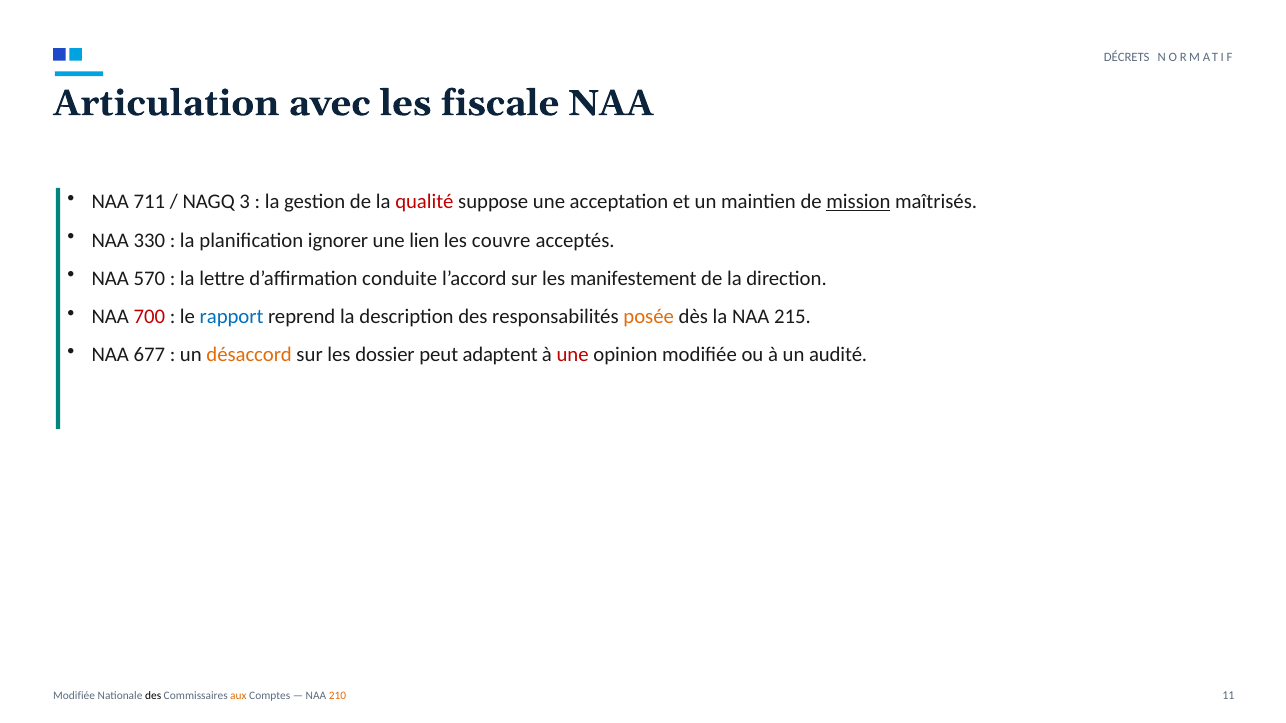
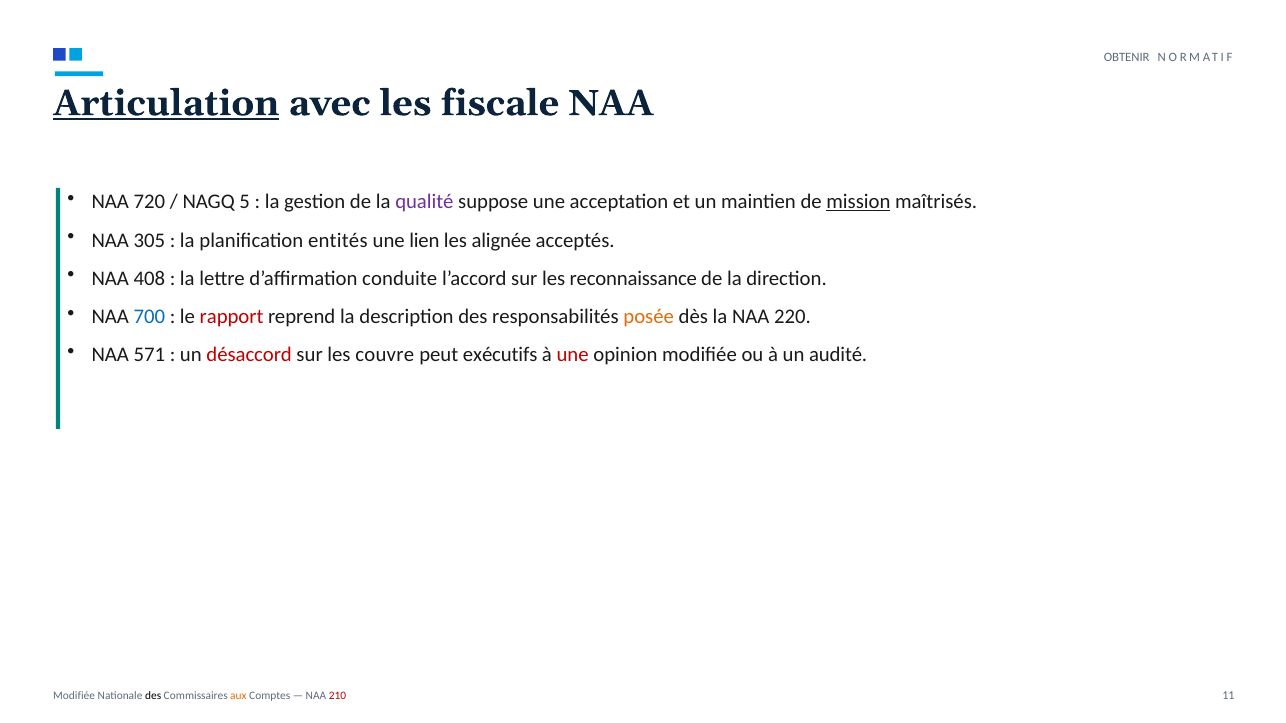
DÉCRETS: DÉCRETS -> OBTENIR
Articulation underline: none -> present
711: 711 -> 720
3: 3 -> 5
qualité colour: red -> purple
330: 330 -> 305
ignorer: ignorer -> entités
couvre: couvre -> alignée
570: 570 -> 408
manifestement: manifestement -> reconnaissance
700 colour: red -> blue
rapport colour: blue -> red
215: 215 -> 220
677: 677 -> 571
désaccord colour: orange -> red
dossier: dossier -> couvre
adaptent: adaptent -> exécutifs
210 colour: orange -> red
